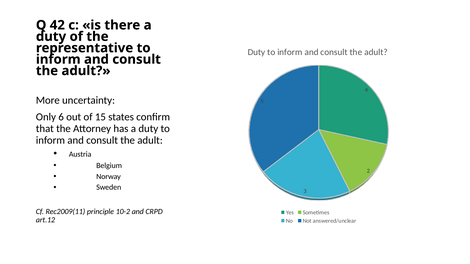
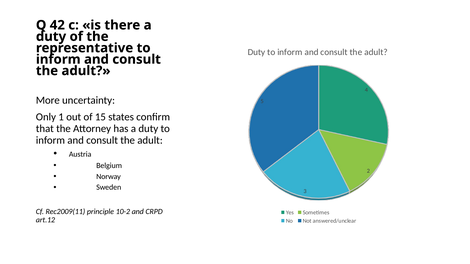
6: 6 -> 1
